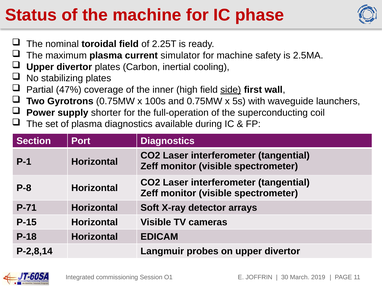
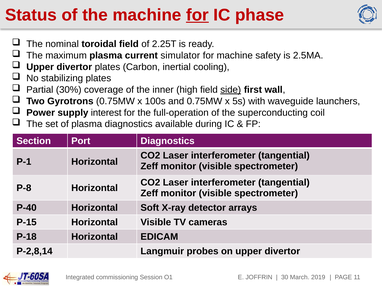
for at (197, 15) underline: none -> present
47%: 47% -> 30%
shorter: shorter -> interest
P-71: P-71 -> P-40
